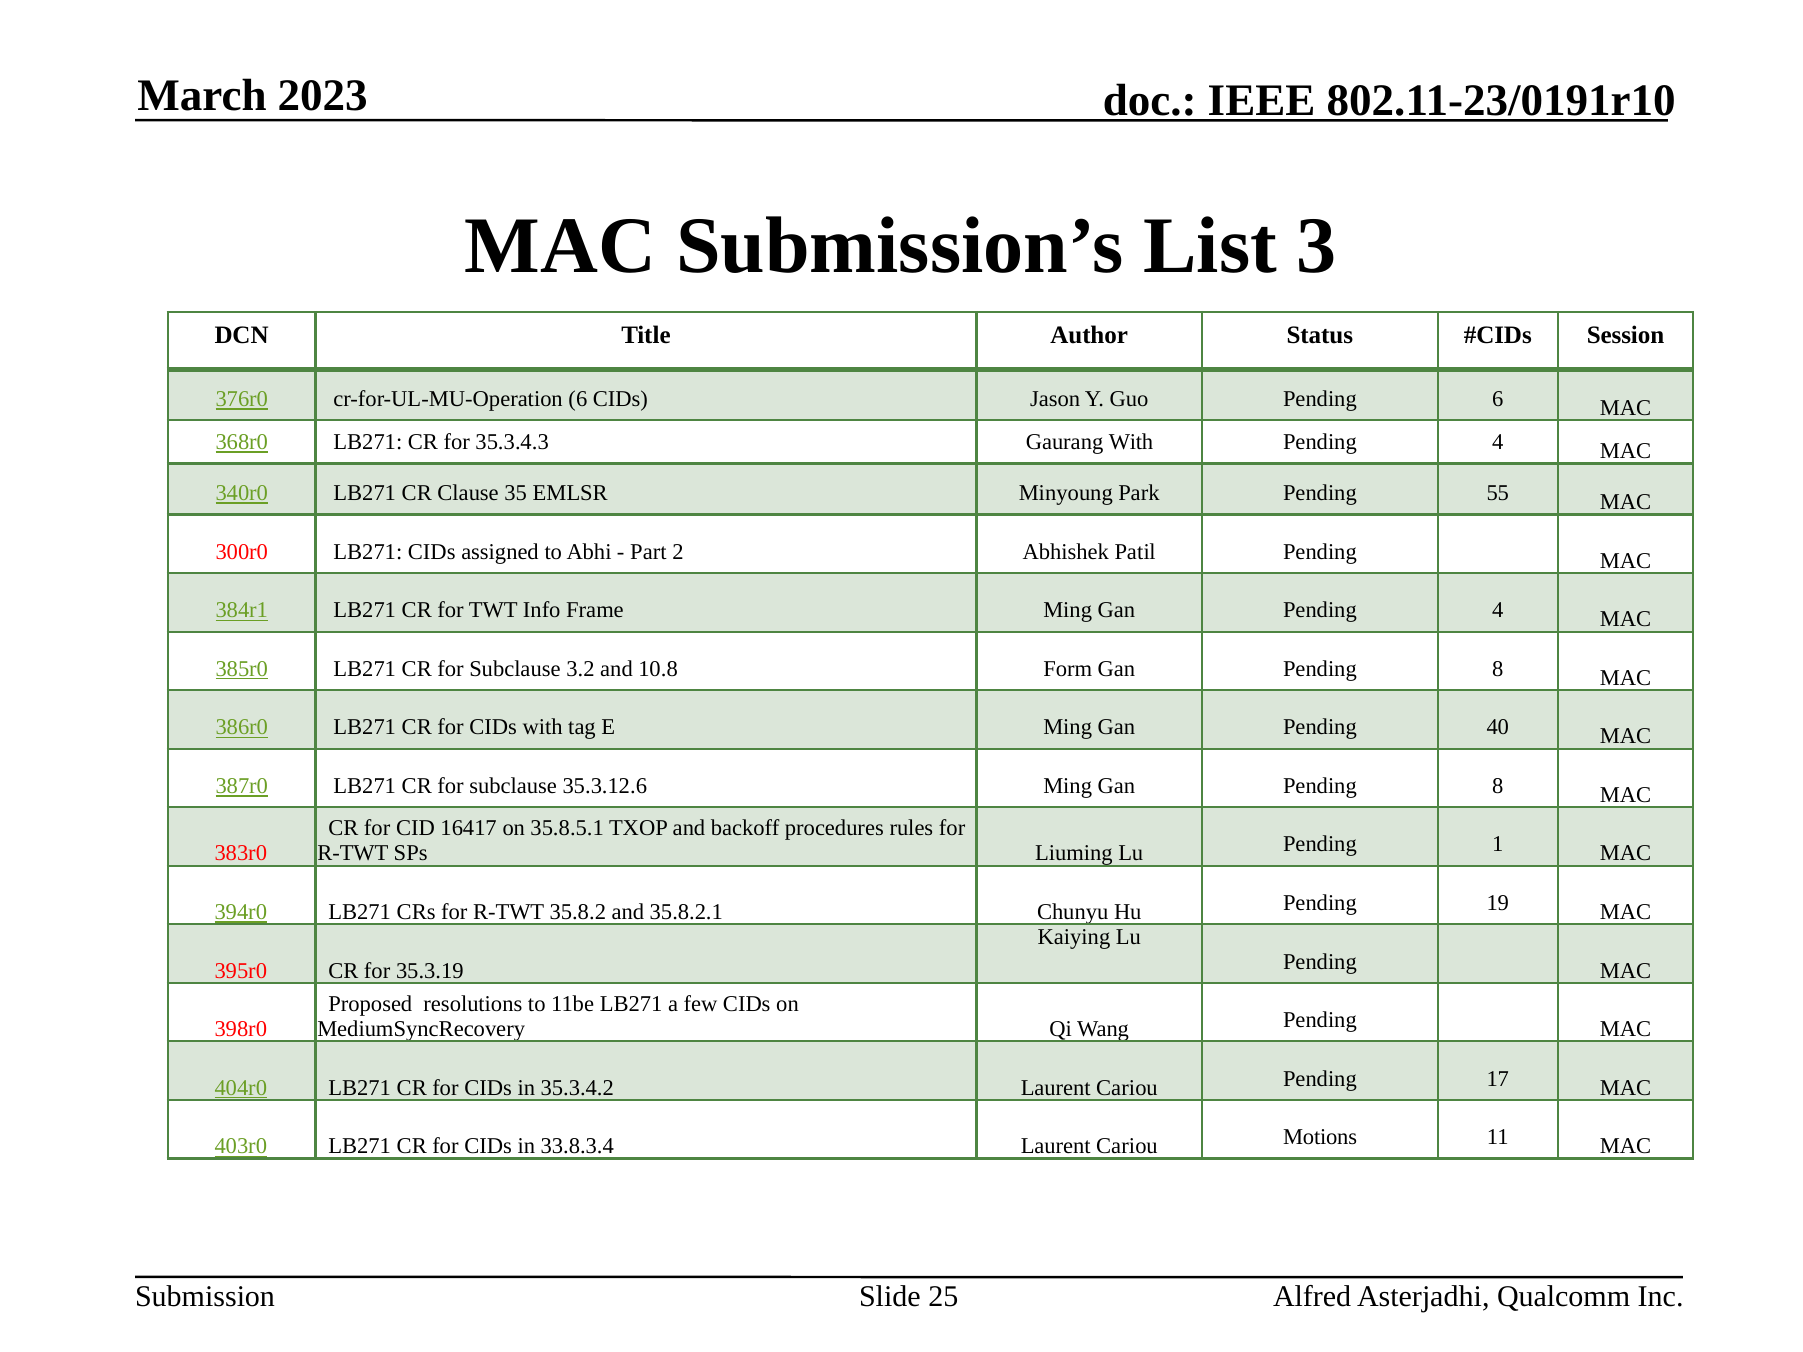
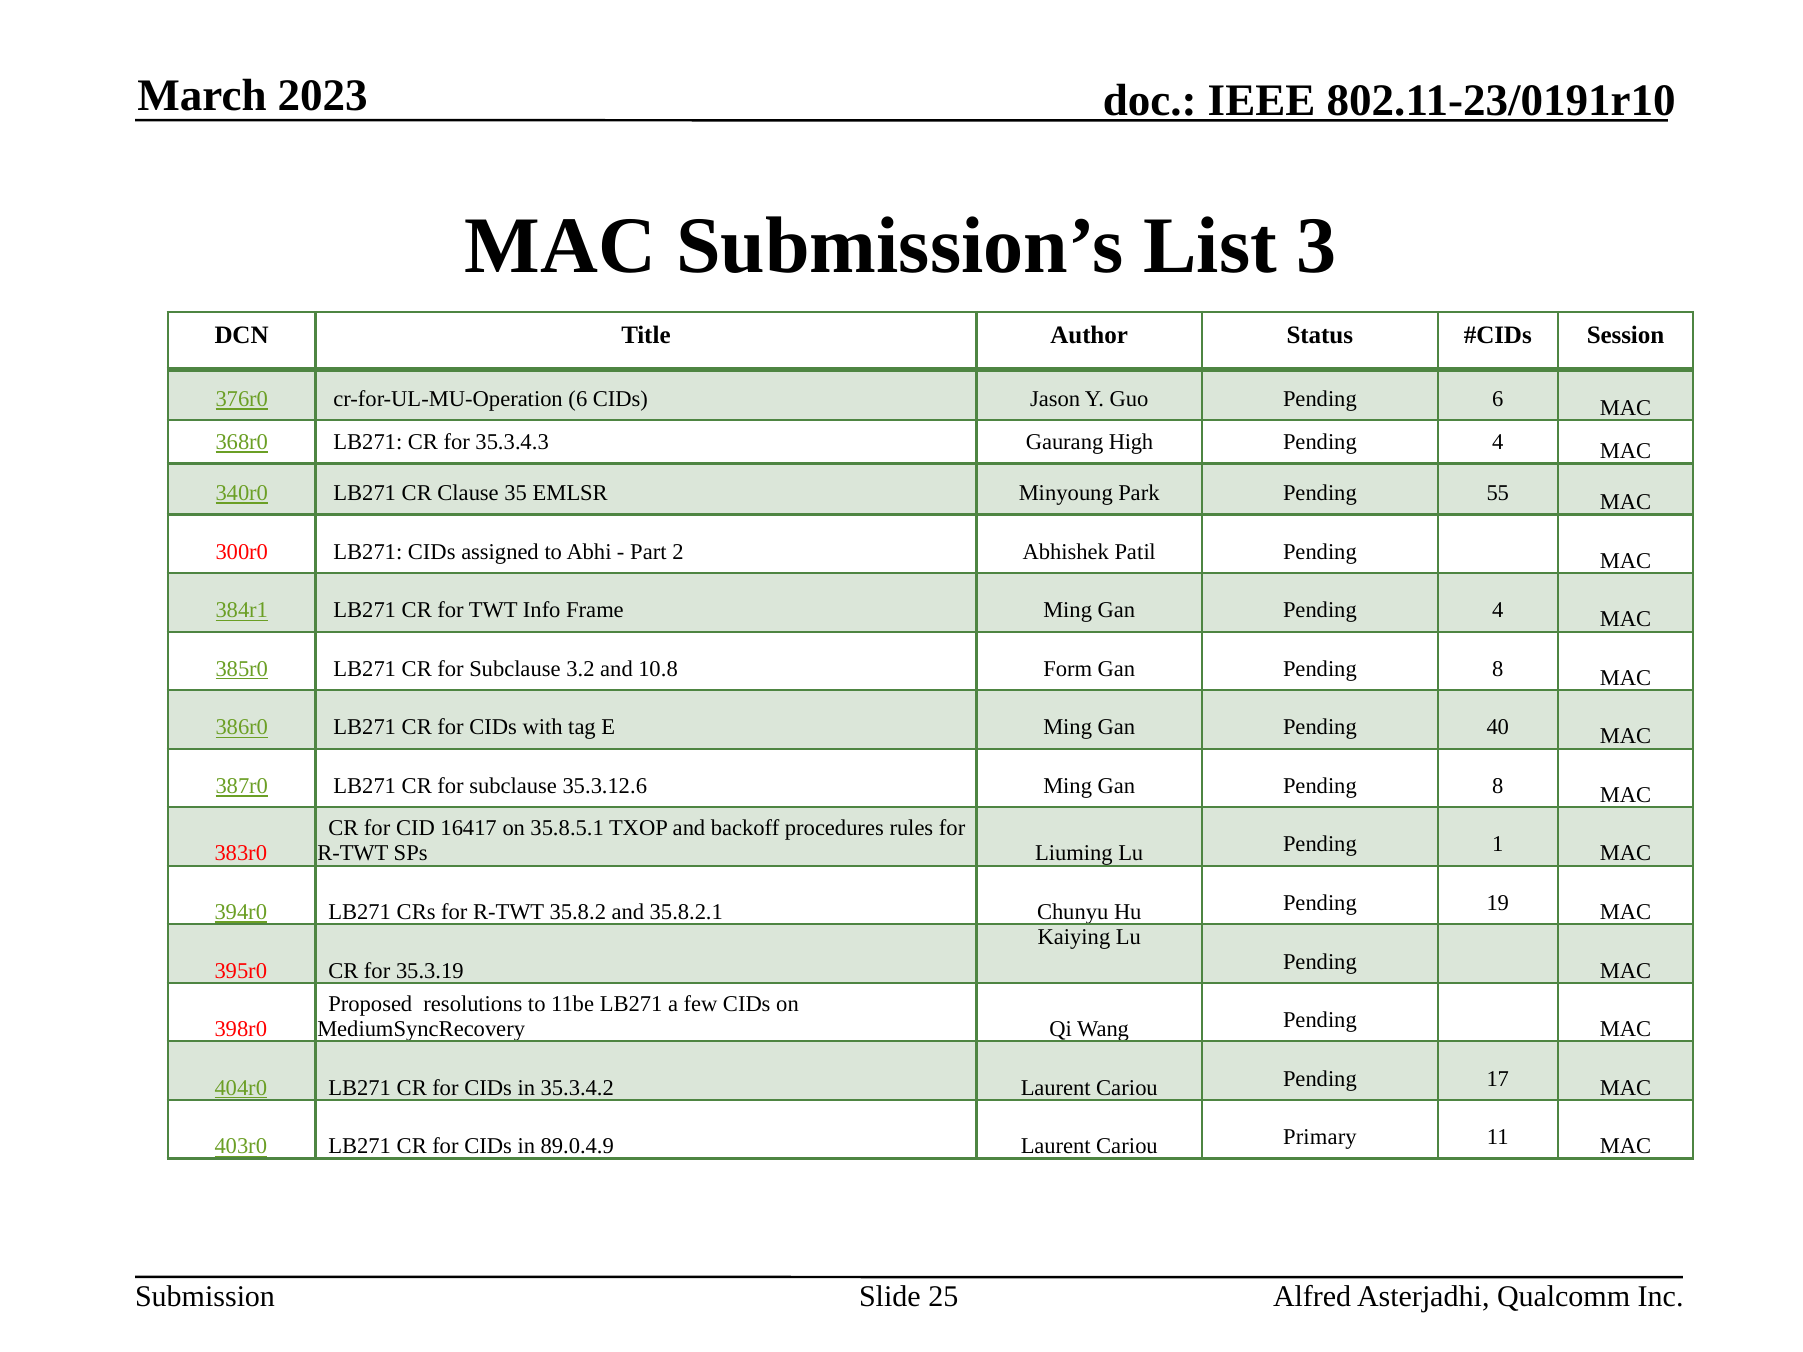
Gaurang With: With -> High
33.8.3.4: 33.8.3.4 -> 89.0.4.9
Motions: Motions -> Primary
